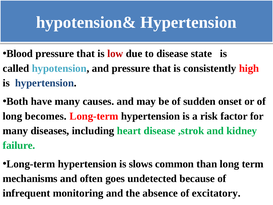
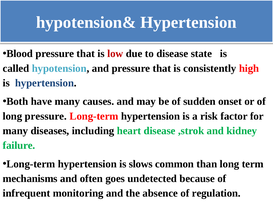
long becomes: becomes -> pressure
excitatory: excitatory -> regulation
